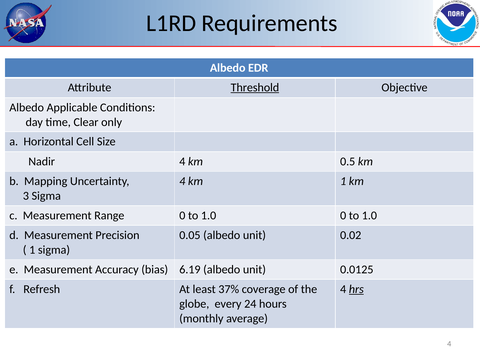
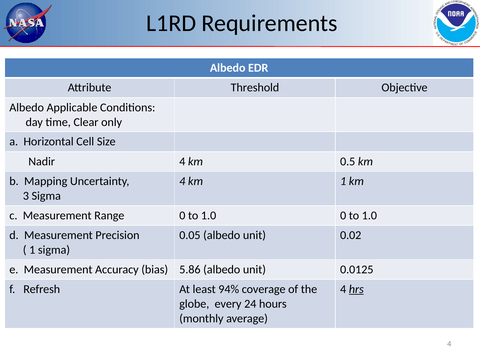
Threshold underline: present -> none
6.19: 6.19 -> 5.86
37%: 37% -> 94%
